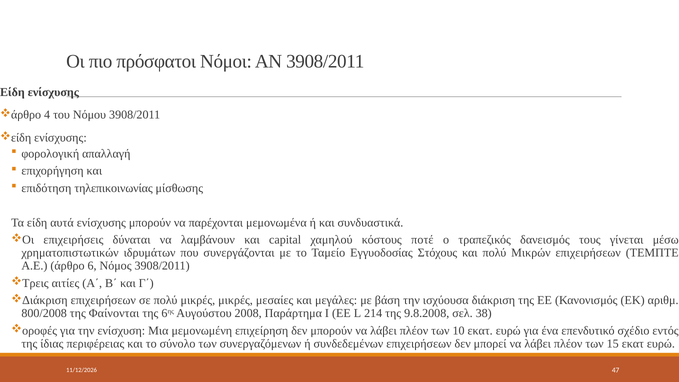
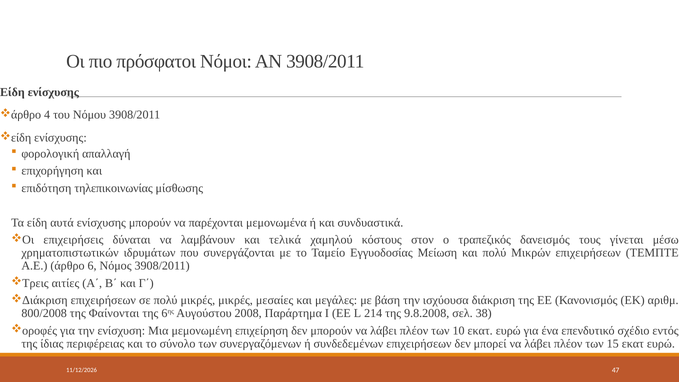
capital: capital -> τελικά
ποτέ: ποτέ -> στον
Στόχους: Στόχους -> Μείωση
